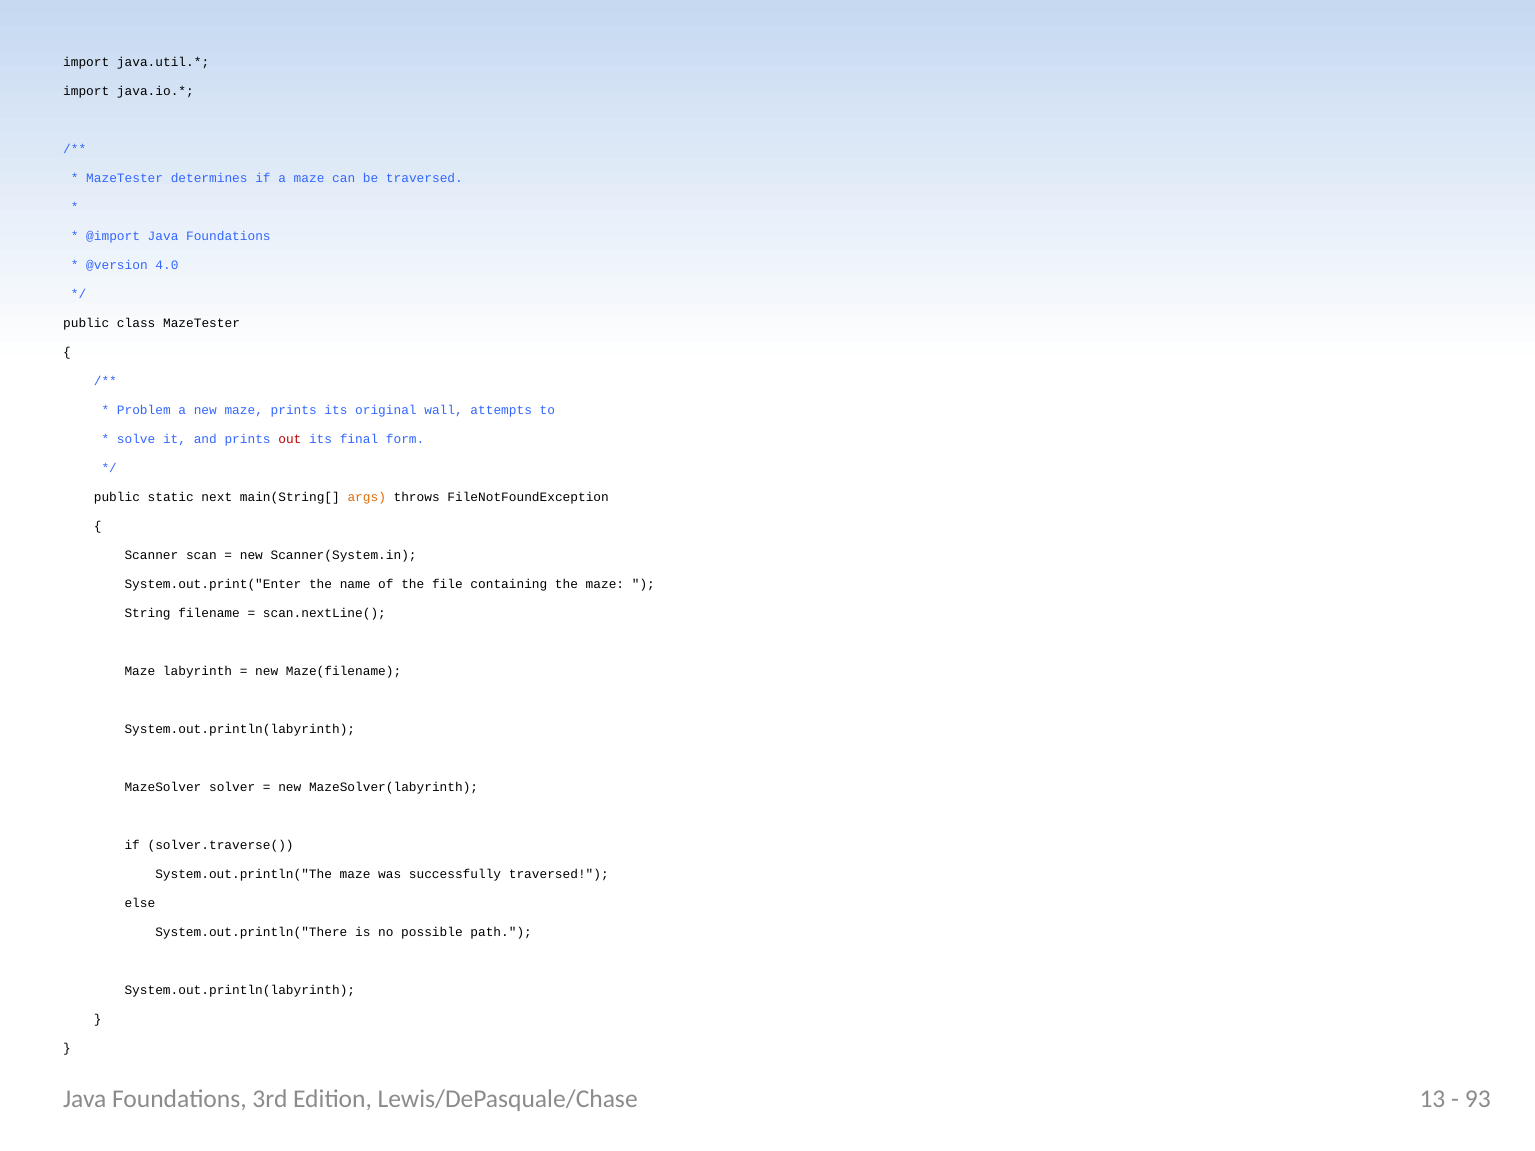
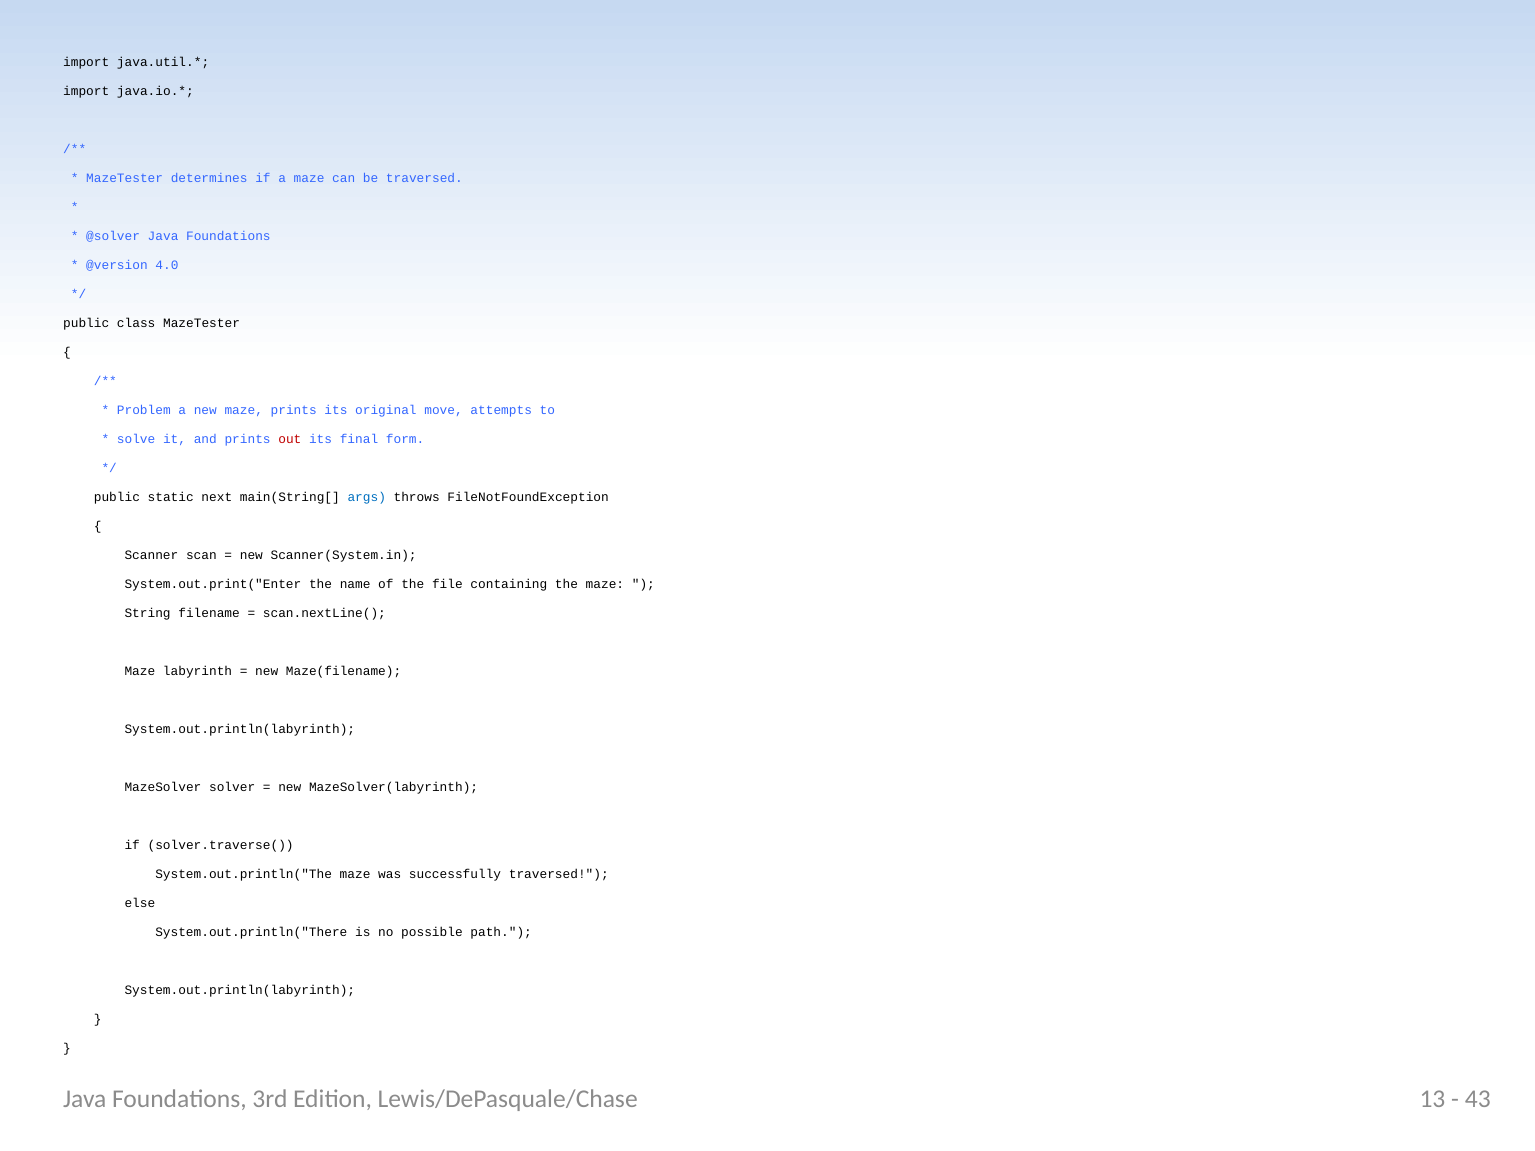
@import: @import -> @solver
wall: wall -> move
args colour: orange -> blue
93: 93 -> 43
